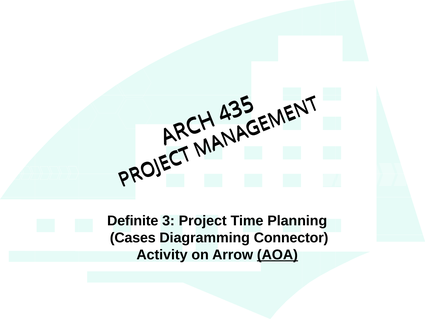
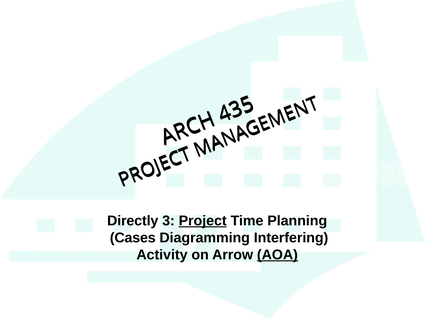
Definite: Definite -> Directly
Project underline: none -> present
Connector: Connector -> Interfering
